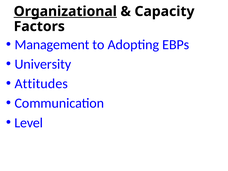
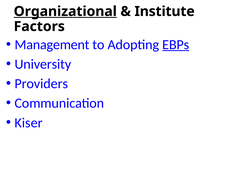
Capacity: Capacity -> Institute
EBPs underline: none -> present
Attitudes: Attitudes -> Providers
Level: Level -> Kiser
